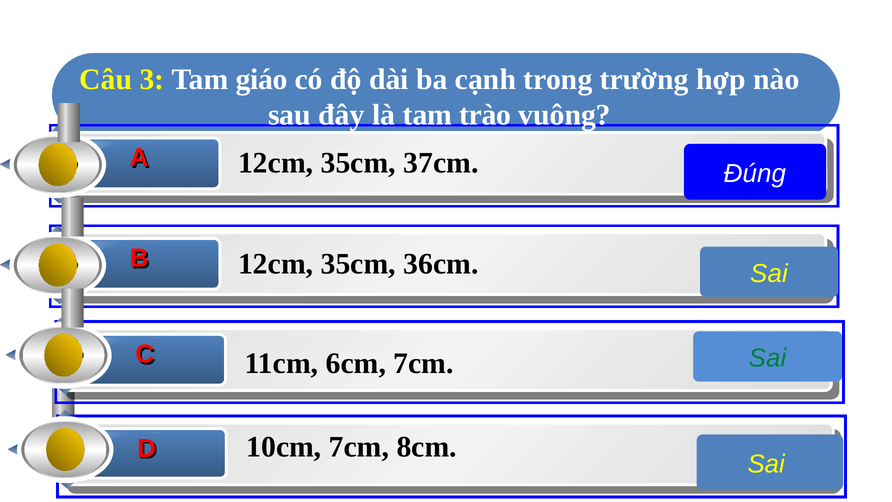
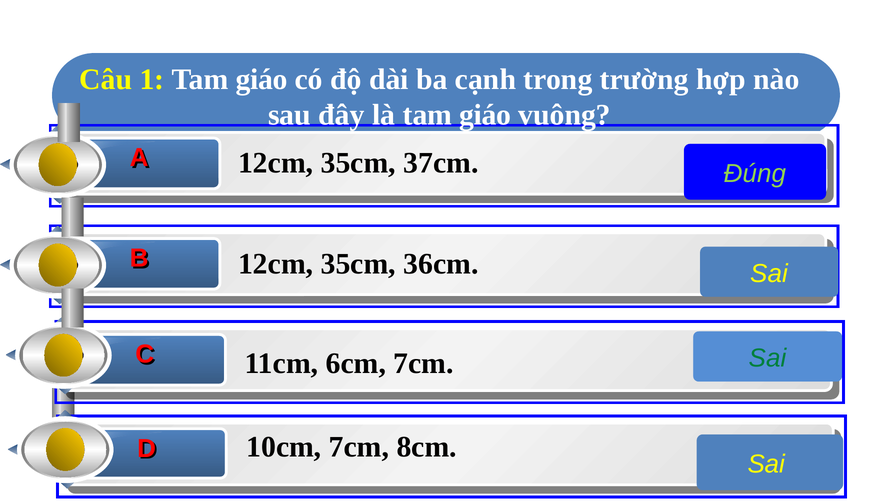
3: 3 -> 1
là tam trào: trào -> giáo
Đúng colour: white -> light green
